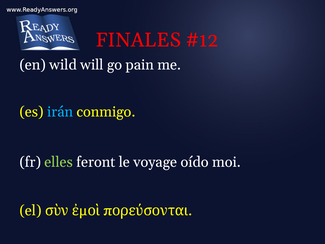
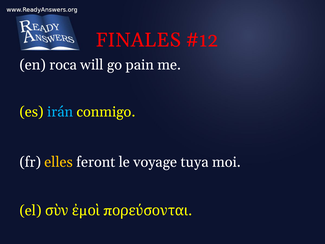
wild: wild -> roca
elles colour: light green -> yellow
oído: oído -> tuya
